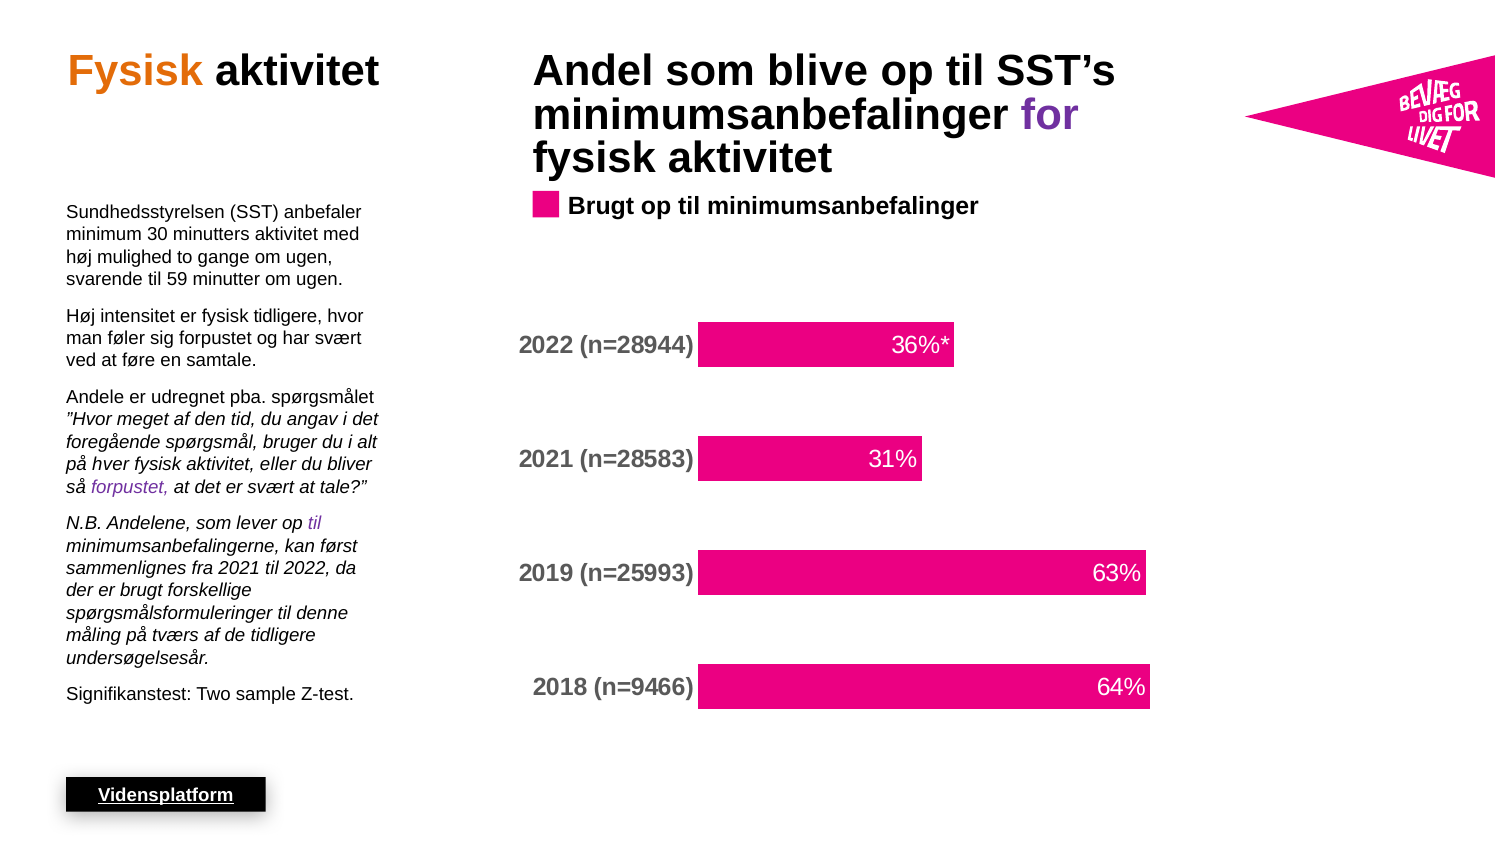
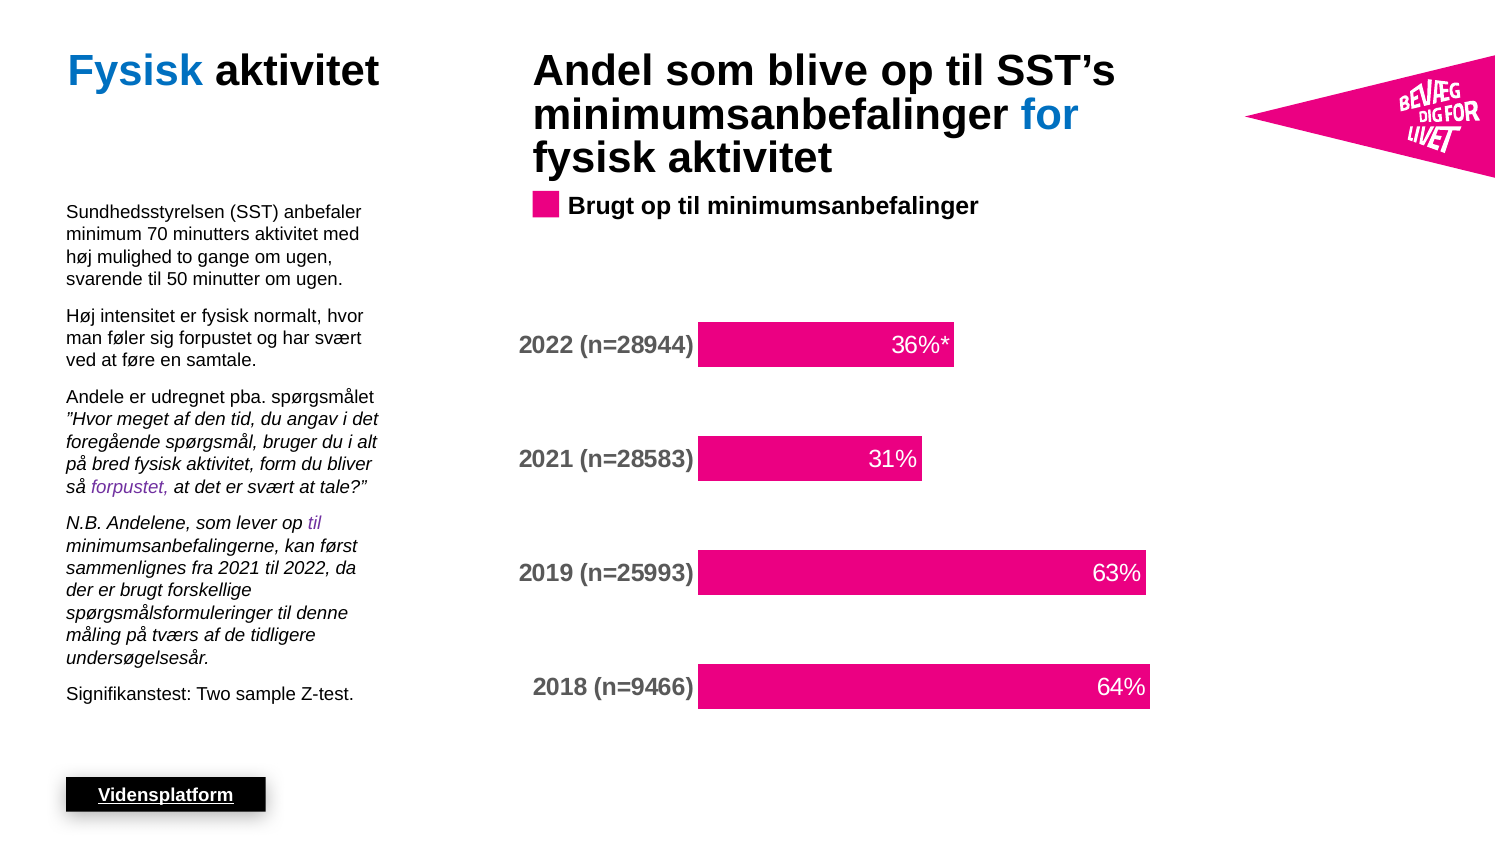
Fysisk at (135, 71) colour: orange -> blue
for colour: purple -> blue
30: 30 -> 70
59: 59 -> 50
fysisk tidligere: tidligere -> normalt
hver: hver -> bred
eller: eller -> form
